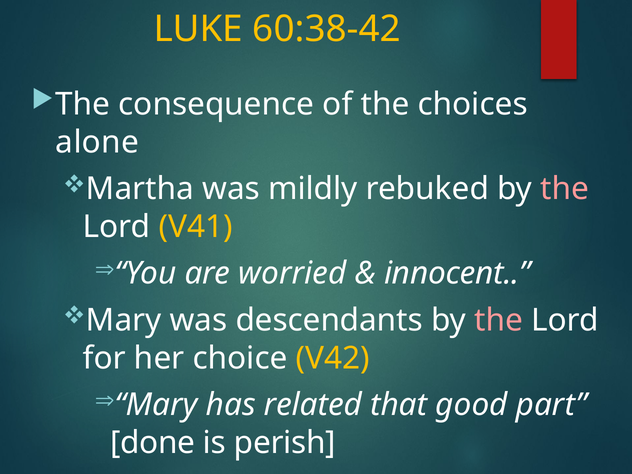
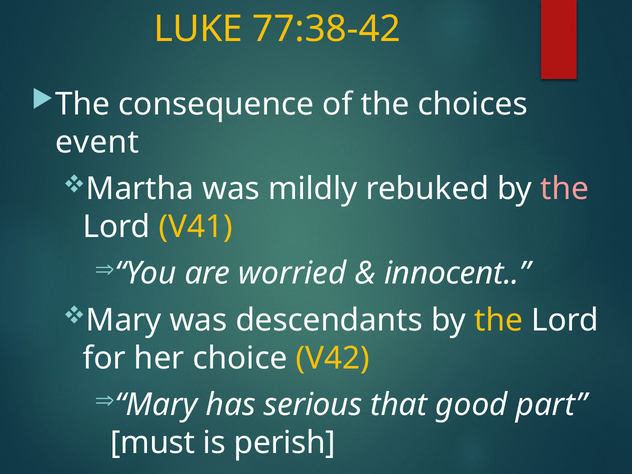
60:38-42: 60:38-42 -> 77:38-42
alone: alone -> event
the at (499, 320) colour: pink -> yellow
related: related -> serious
done: done -> must
